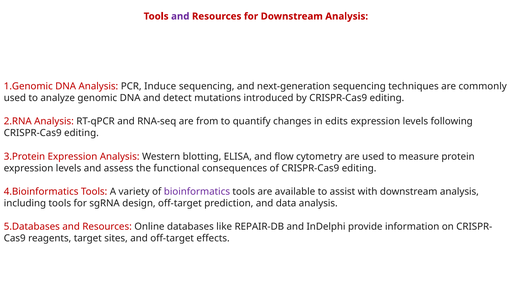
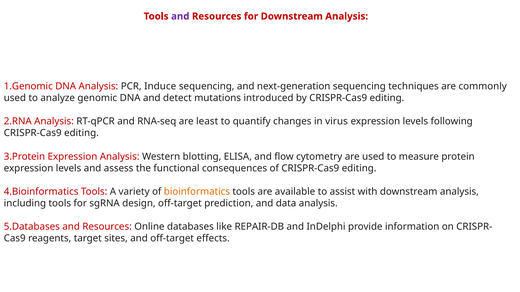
from: from -> least
edits: edits -> virus
bioinformatics colour: purple -> orange
